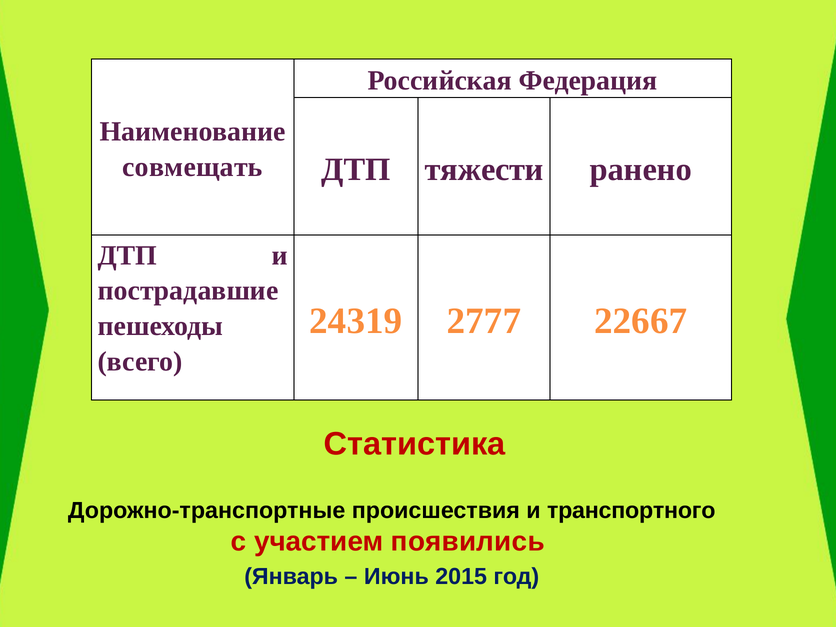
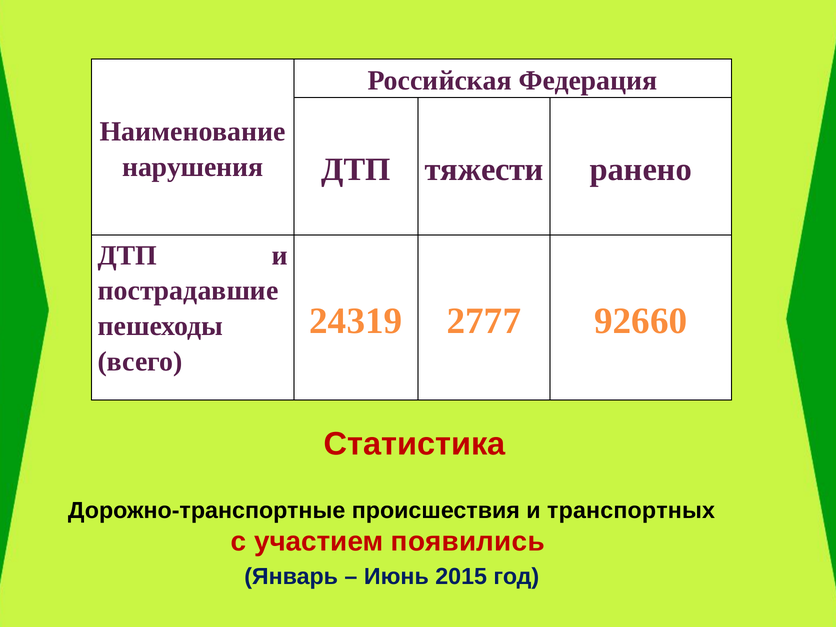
совмещать: совмещать -> нарушения
22667: 22667 -> 92660
транспортного: транспортного -> транспортных
